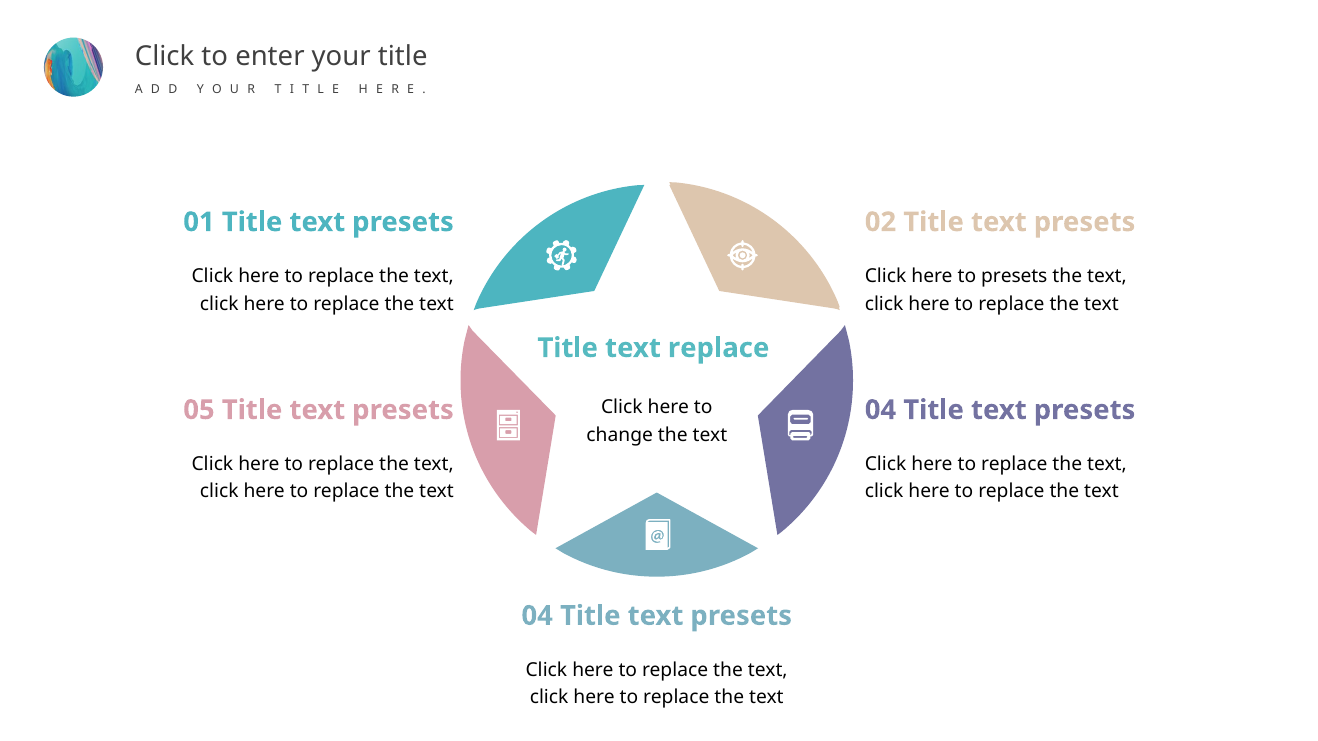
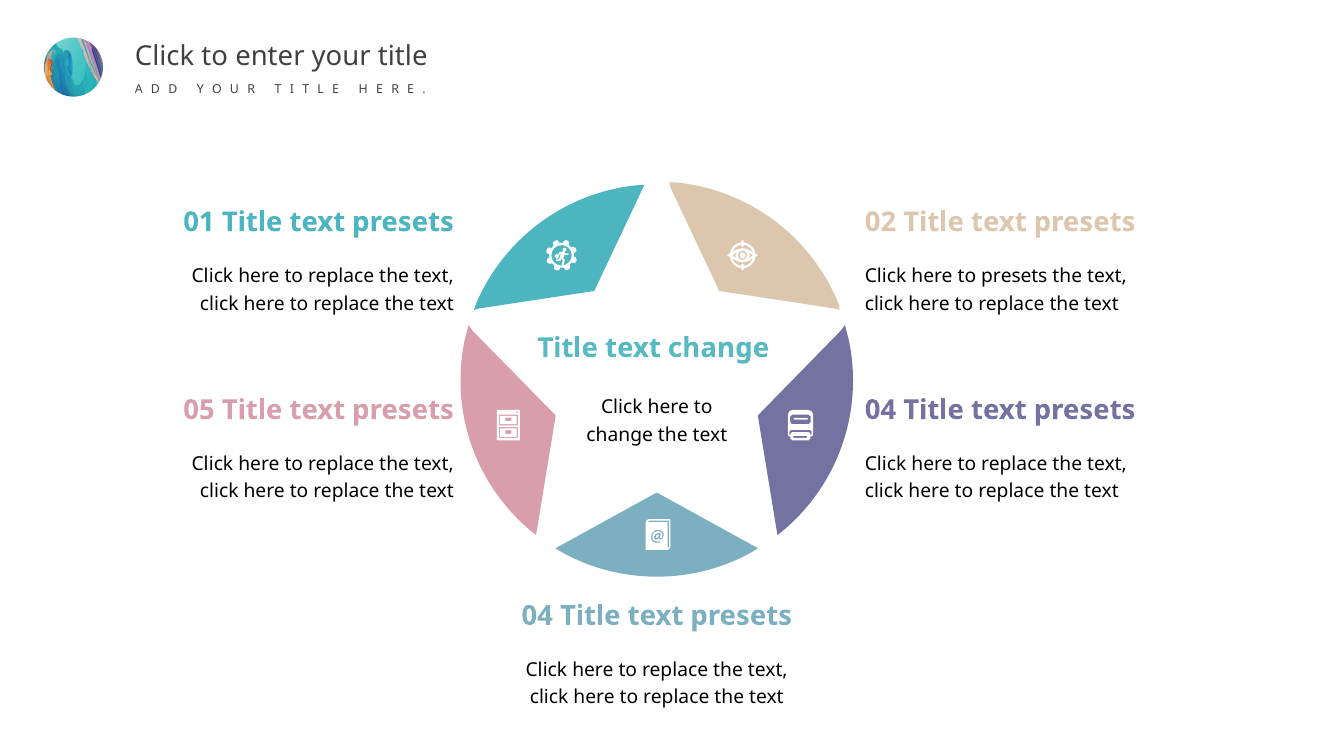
text replace: replace -> change
